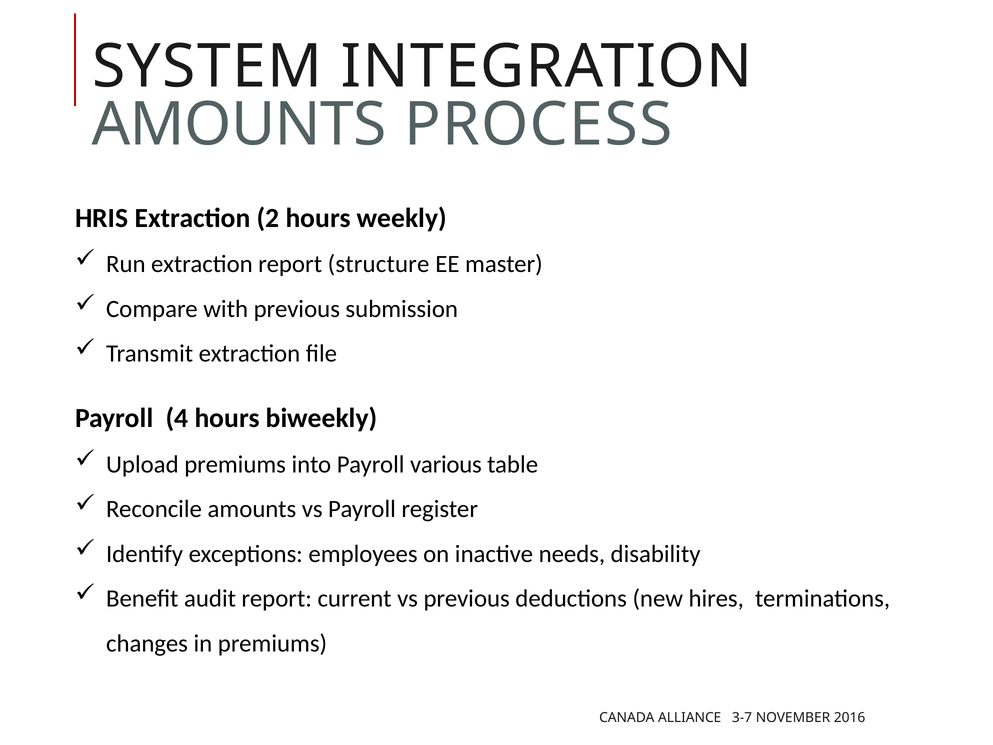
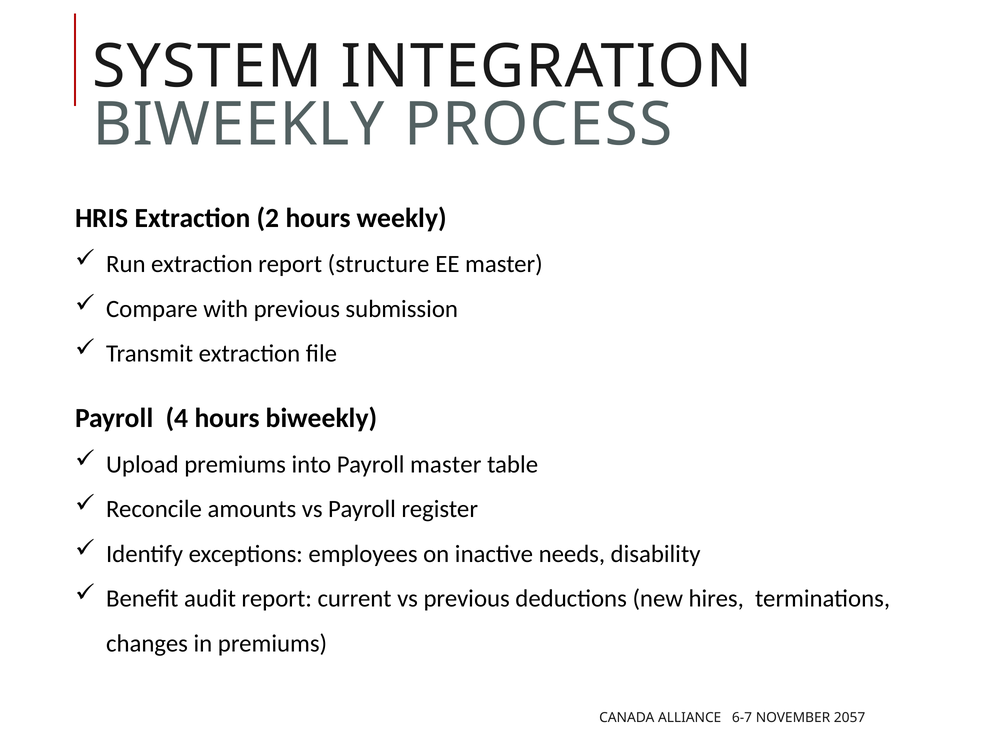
AMOUNTS at (239, 125): AMOUNTS -> BIWEEKLY
Payroll various: various -> master
3-7: 3-7 -> 6-7
2016: 2016 -> 2057
